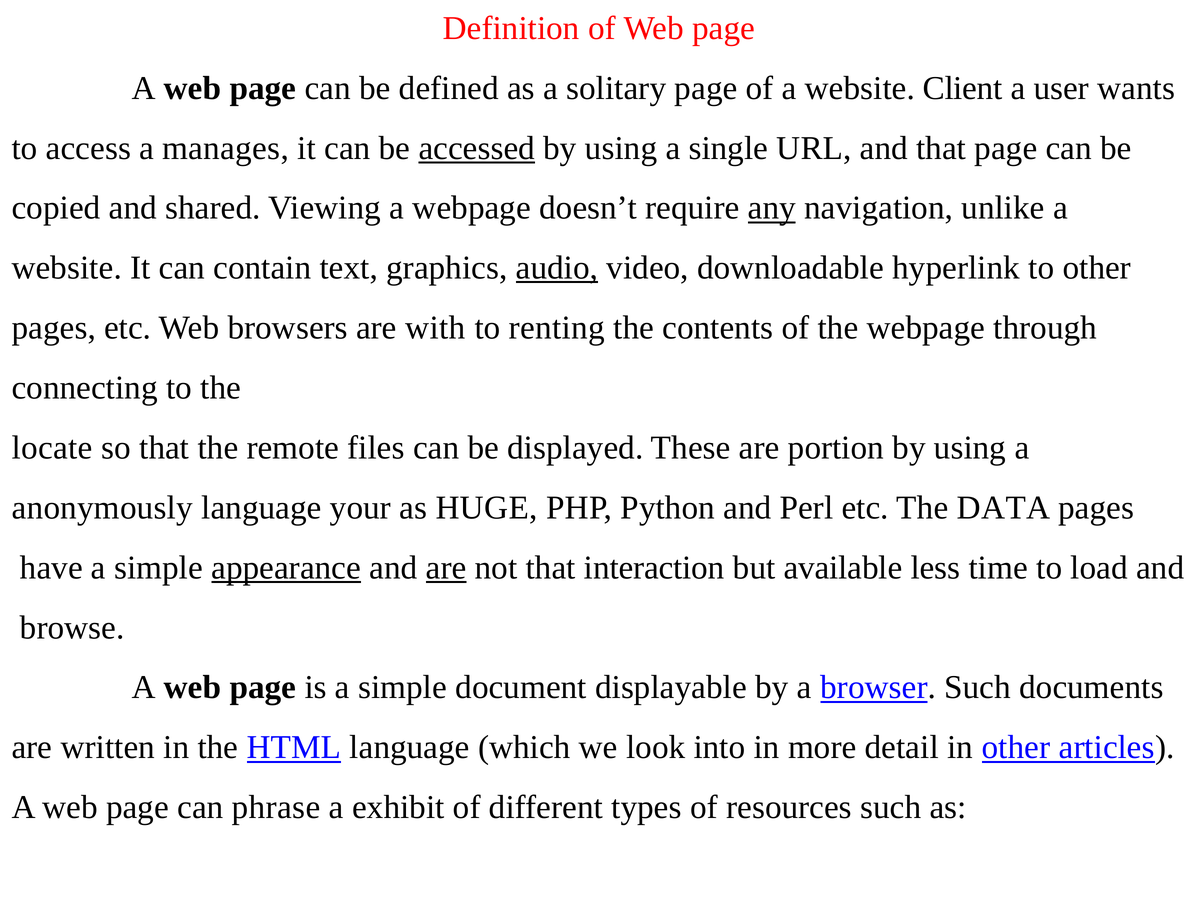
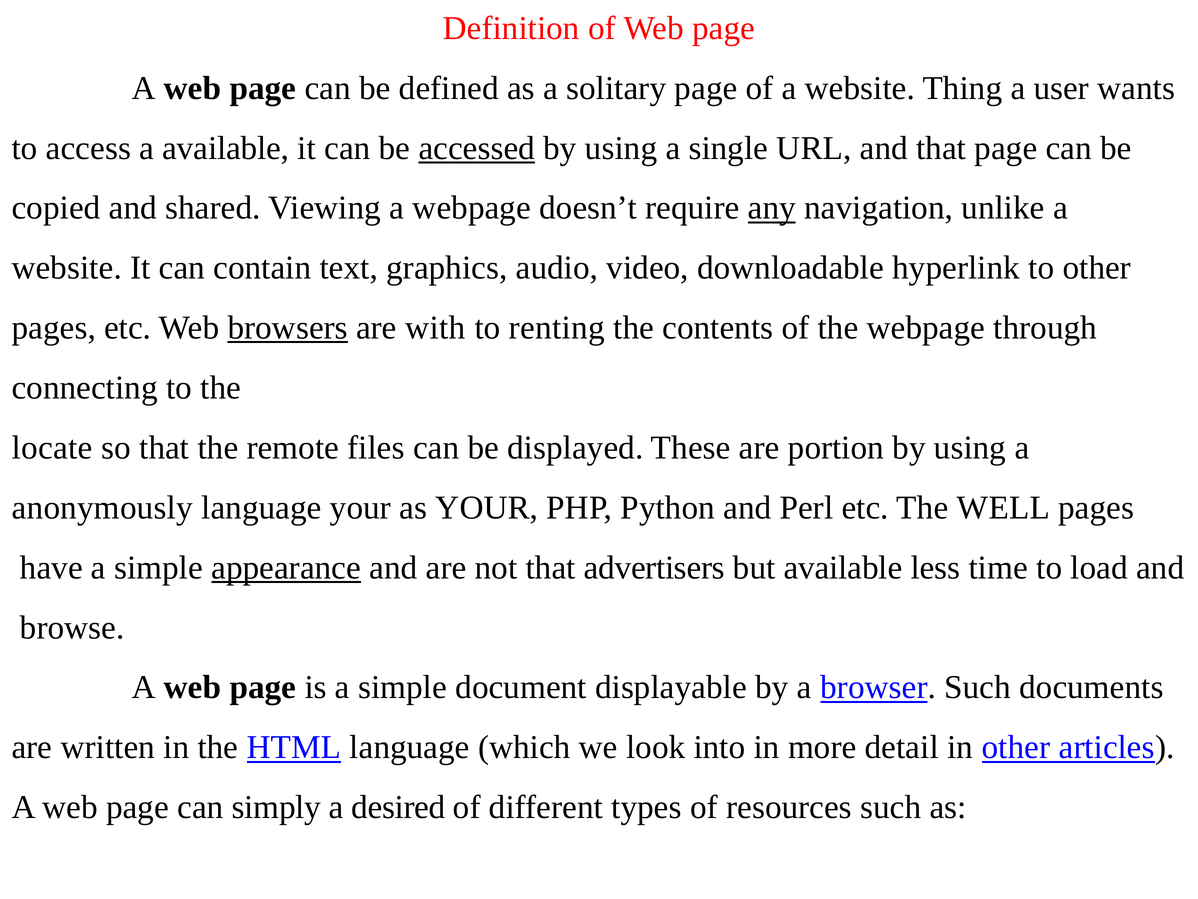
Client: Client -> Thing
a manages: manages -> available
audio underline: present -> none
browsers underline: none -> present
as HUGE: HUGE -> YOUR
DATA: DATA -> WELL
are at (446, 567) underline: present -> none
interaction: interaction -> advertisers
phrase: phrase -> simply
exhibit: exhibit -> desired
